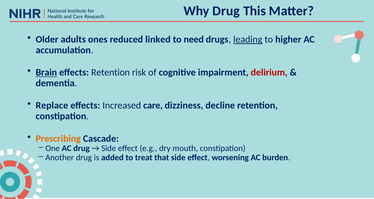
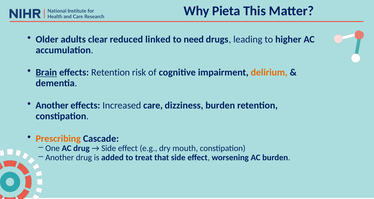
Why Drug: Drug -> Pieta
ones: ones -> clear
leading underline: present -> none
delirium colour: red -> orange
Replace at (52, 106): Replace -> Another
dizziness decline: decline -> burden
